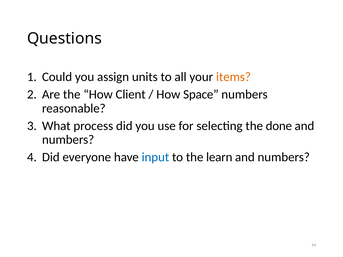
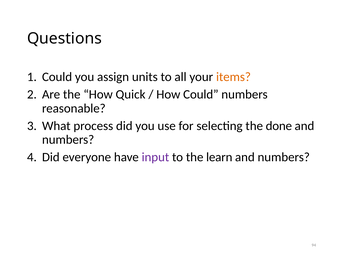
Client: Client -> Quick
How Space: Space -> Could
input colour: blue -> purple
